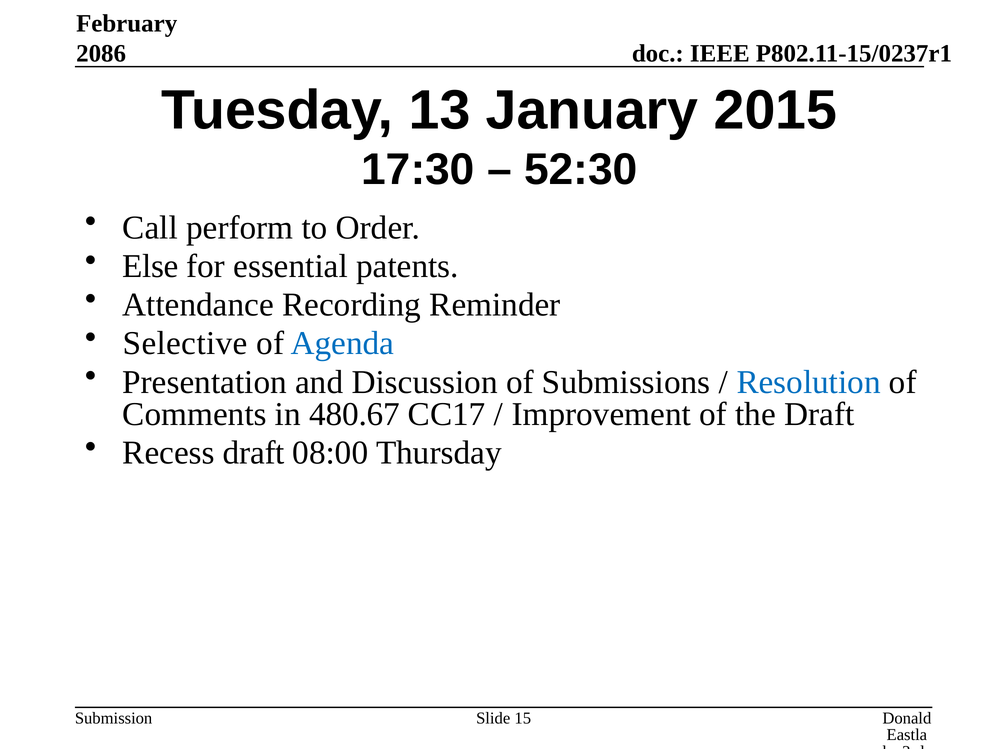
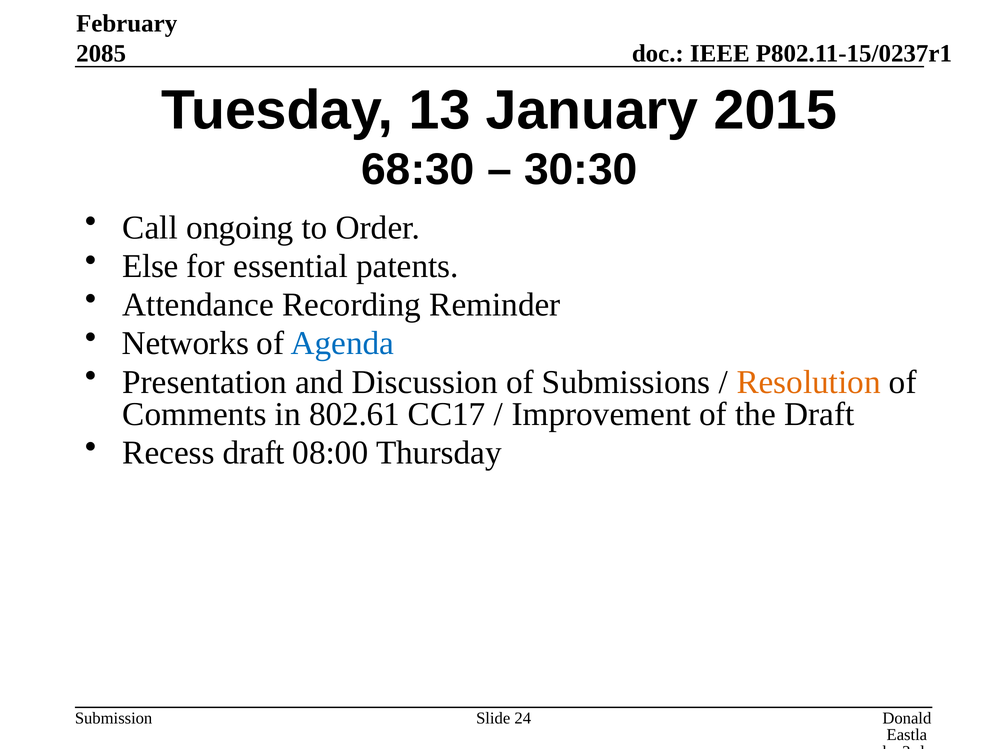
2086: 2086 -> 2085
17:30: 17:30 -> 68:30
52:30: 52:30 -> 30:30
perform: perform -> ongoing
Selective: Selective -> Networks
Resolution colour: blue -> orange
480.67: 480.67 -> 802.61
15: 15 -> 24
